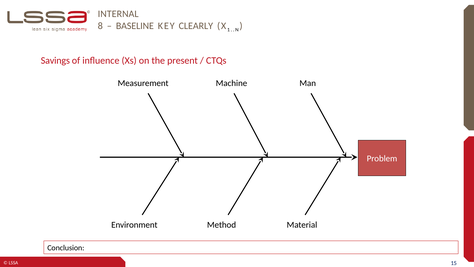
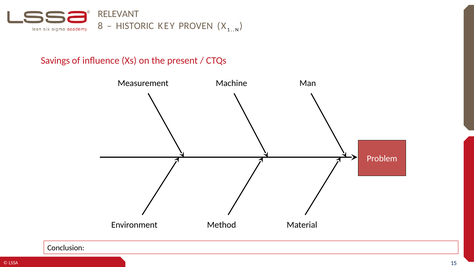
INTERNAL: INTERNAL -> RELEVANT
BASELINE: BASELINE -> HISTORIC
CLEARLY: CLEARLY -> PROVEN
